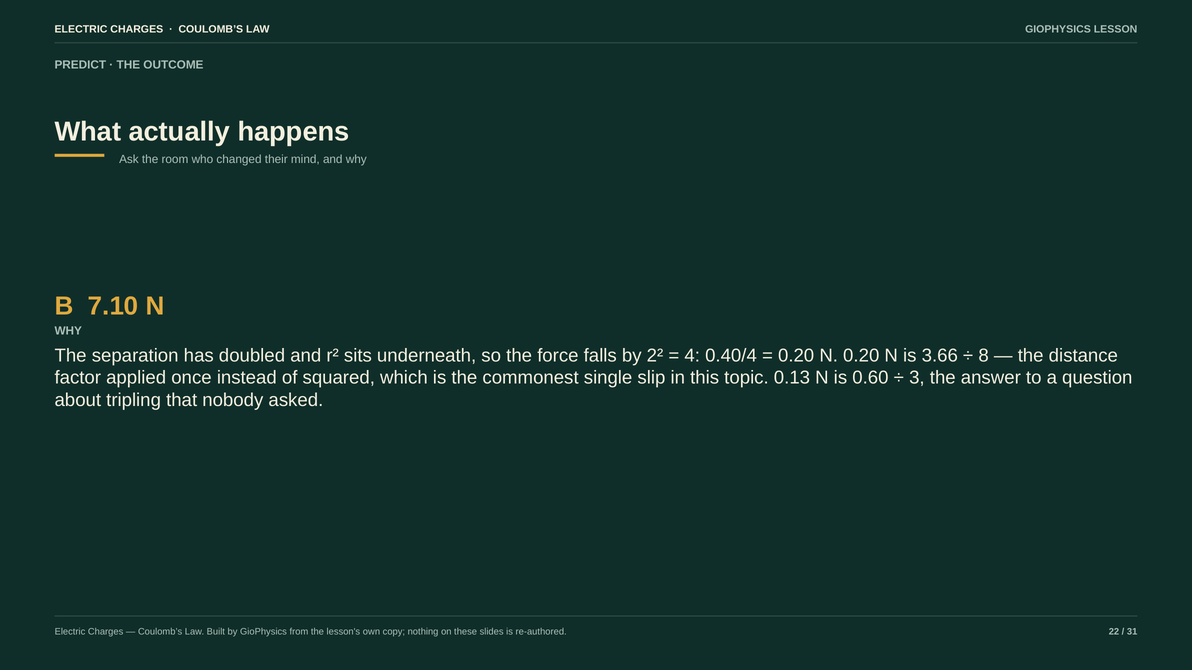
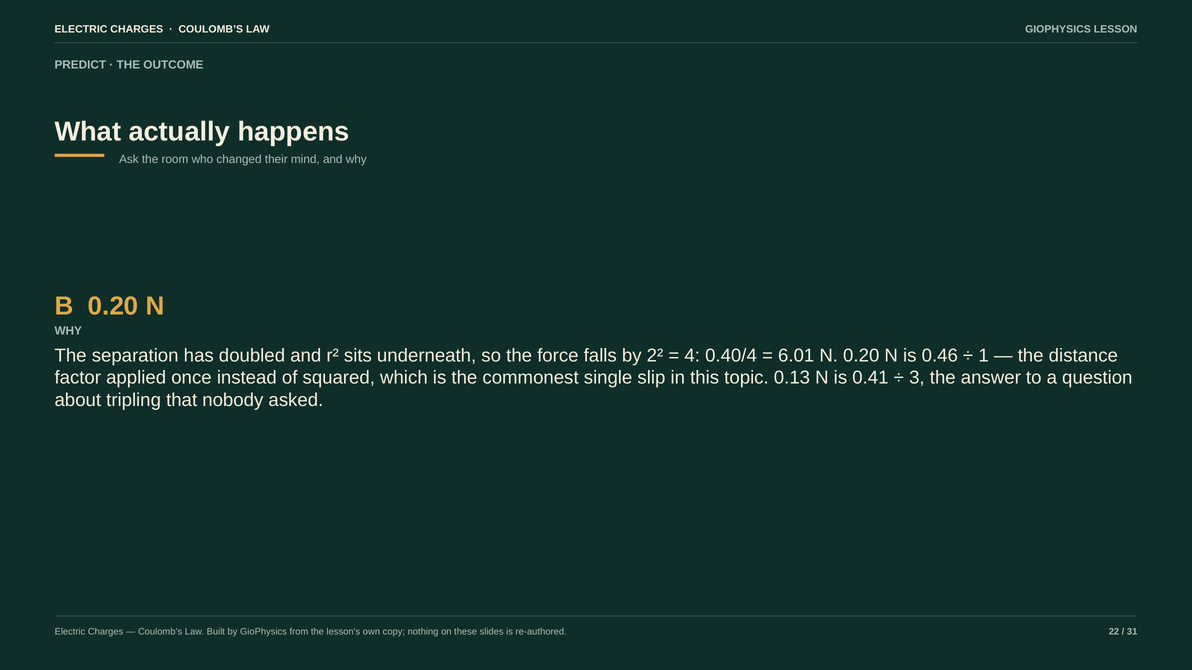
B 7.10: 7.10 -> 0.20
0.20 at (796, 356): 0.20 -> 6.01
3.66: 3.66 -> 0.46
8: 8 -> 1
0.60: 0.60 -> 0.41
